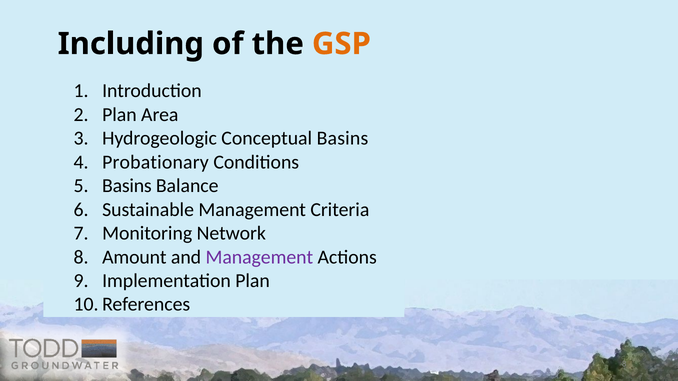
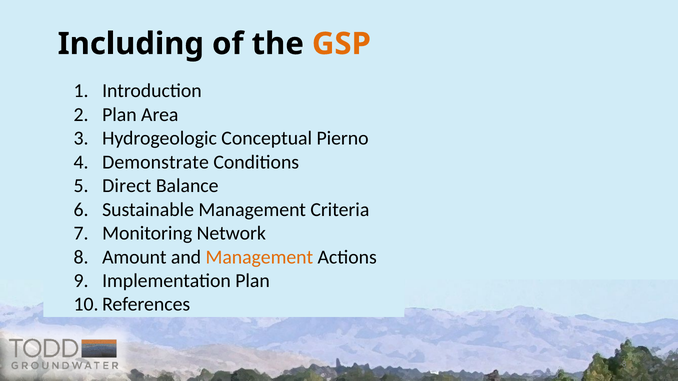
Conceptual Basins: Basins -> Pierno
Probationary: Probationary -> Demonstrate
Basins at (127, 186): Basins -> Direct
Management at (259, 257) colour: purple -> orange
